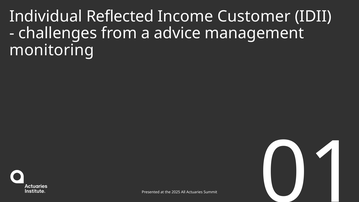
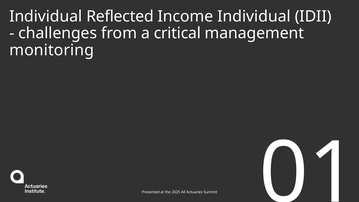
Income Customer: Customer -> Individual
advice: advice -> critical
